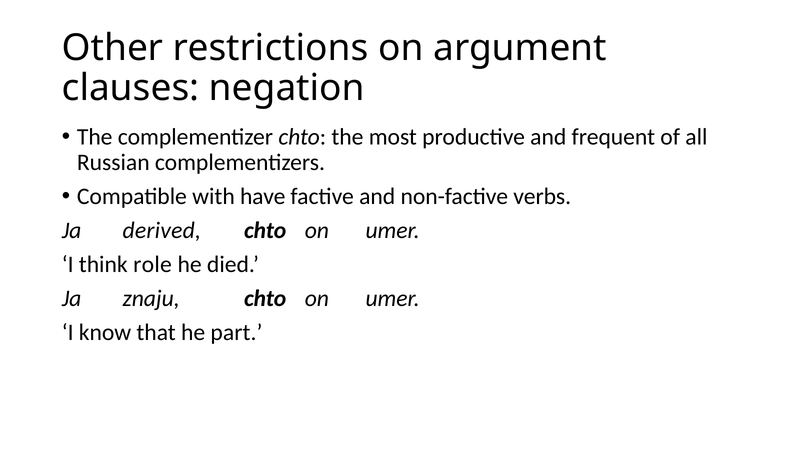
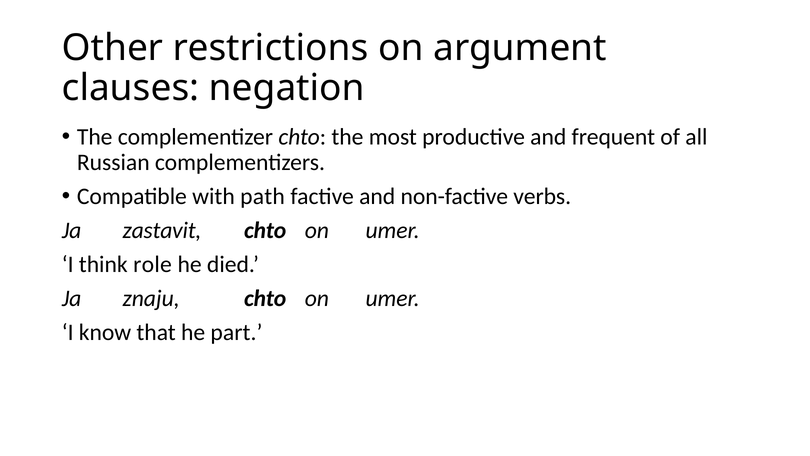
have: have -> path
derived: derived -> zastavit
